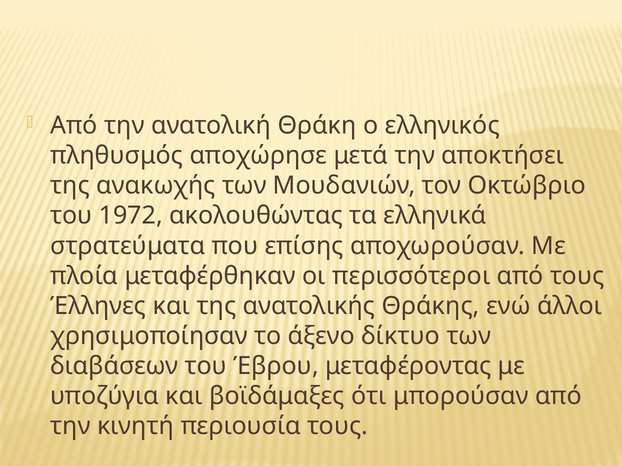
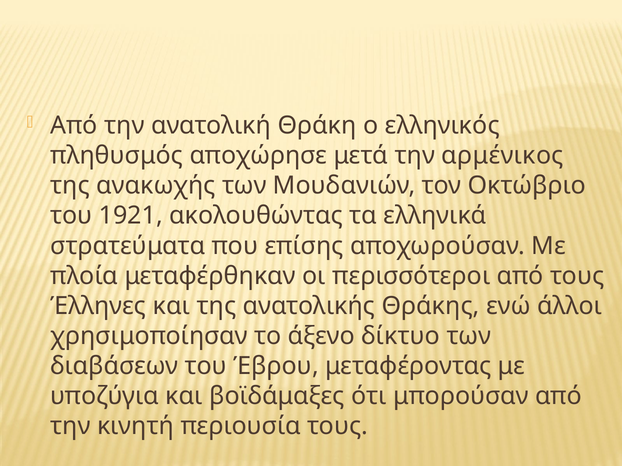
αποκτήσει: αποκτήσει -> αρμένικος
1972: 1972 -> 1921
